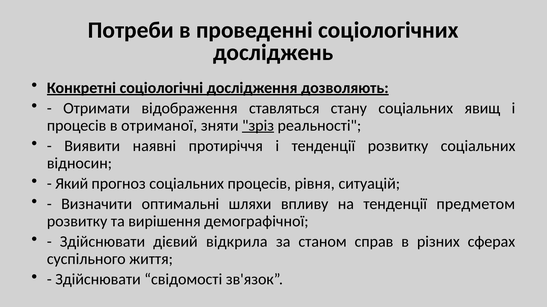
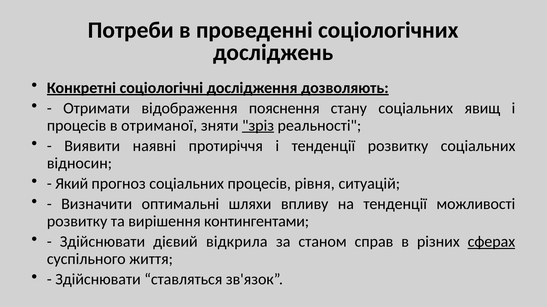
ставляться: ставляться -> пояснення
предметом: предметом -> можливості
демографічної: демографічної -> контингентами
сферах underline: none -> present
свідомості: свідомості -> ставляться
